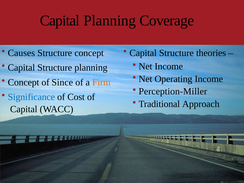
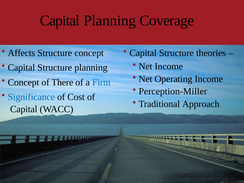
Causes: Causes -> Affects
Since: Since -> There
Firm colour: orange -> blue
